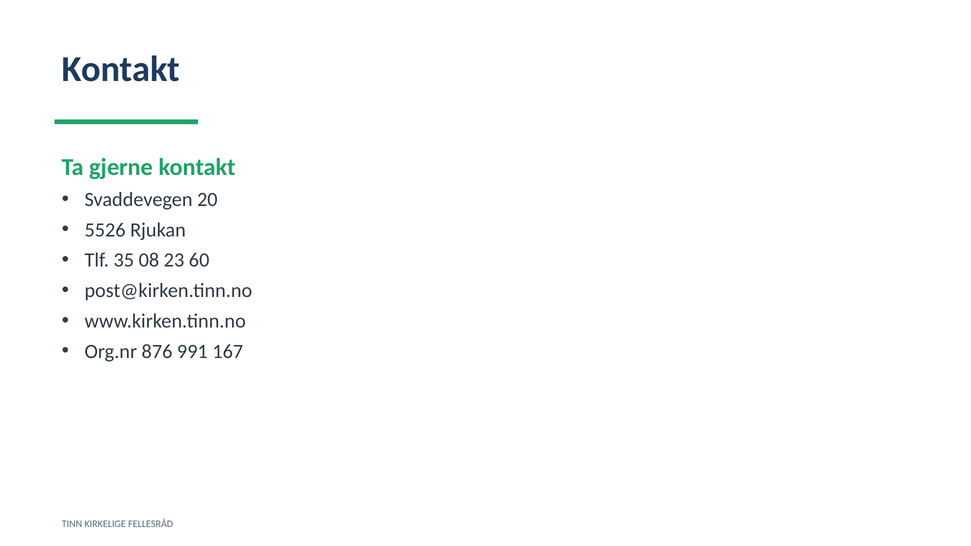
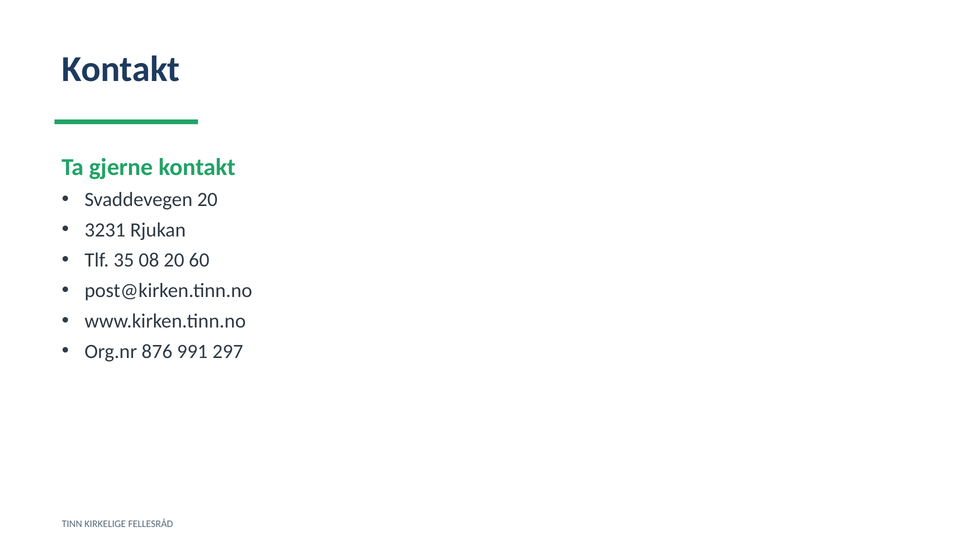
5526: 5526 -> 3231
08 23: 23 -> 20
167: 167 -> 297
